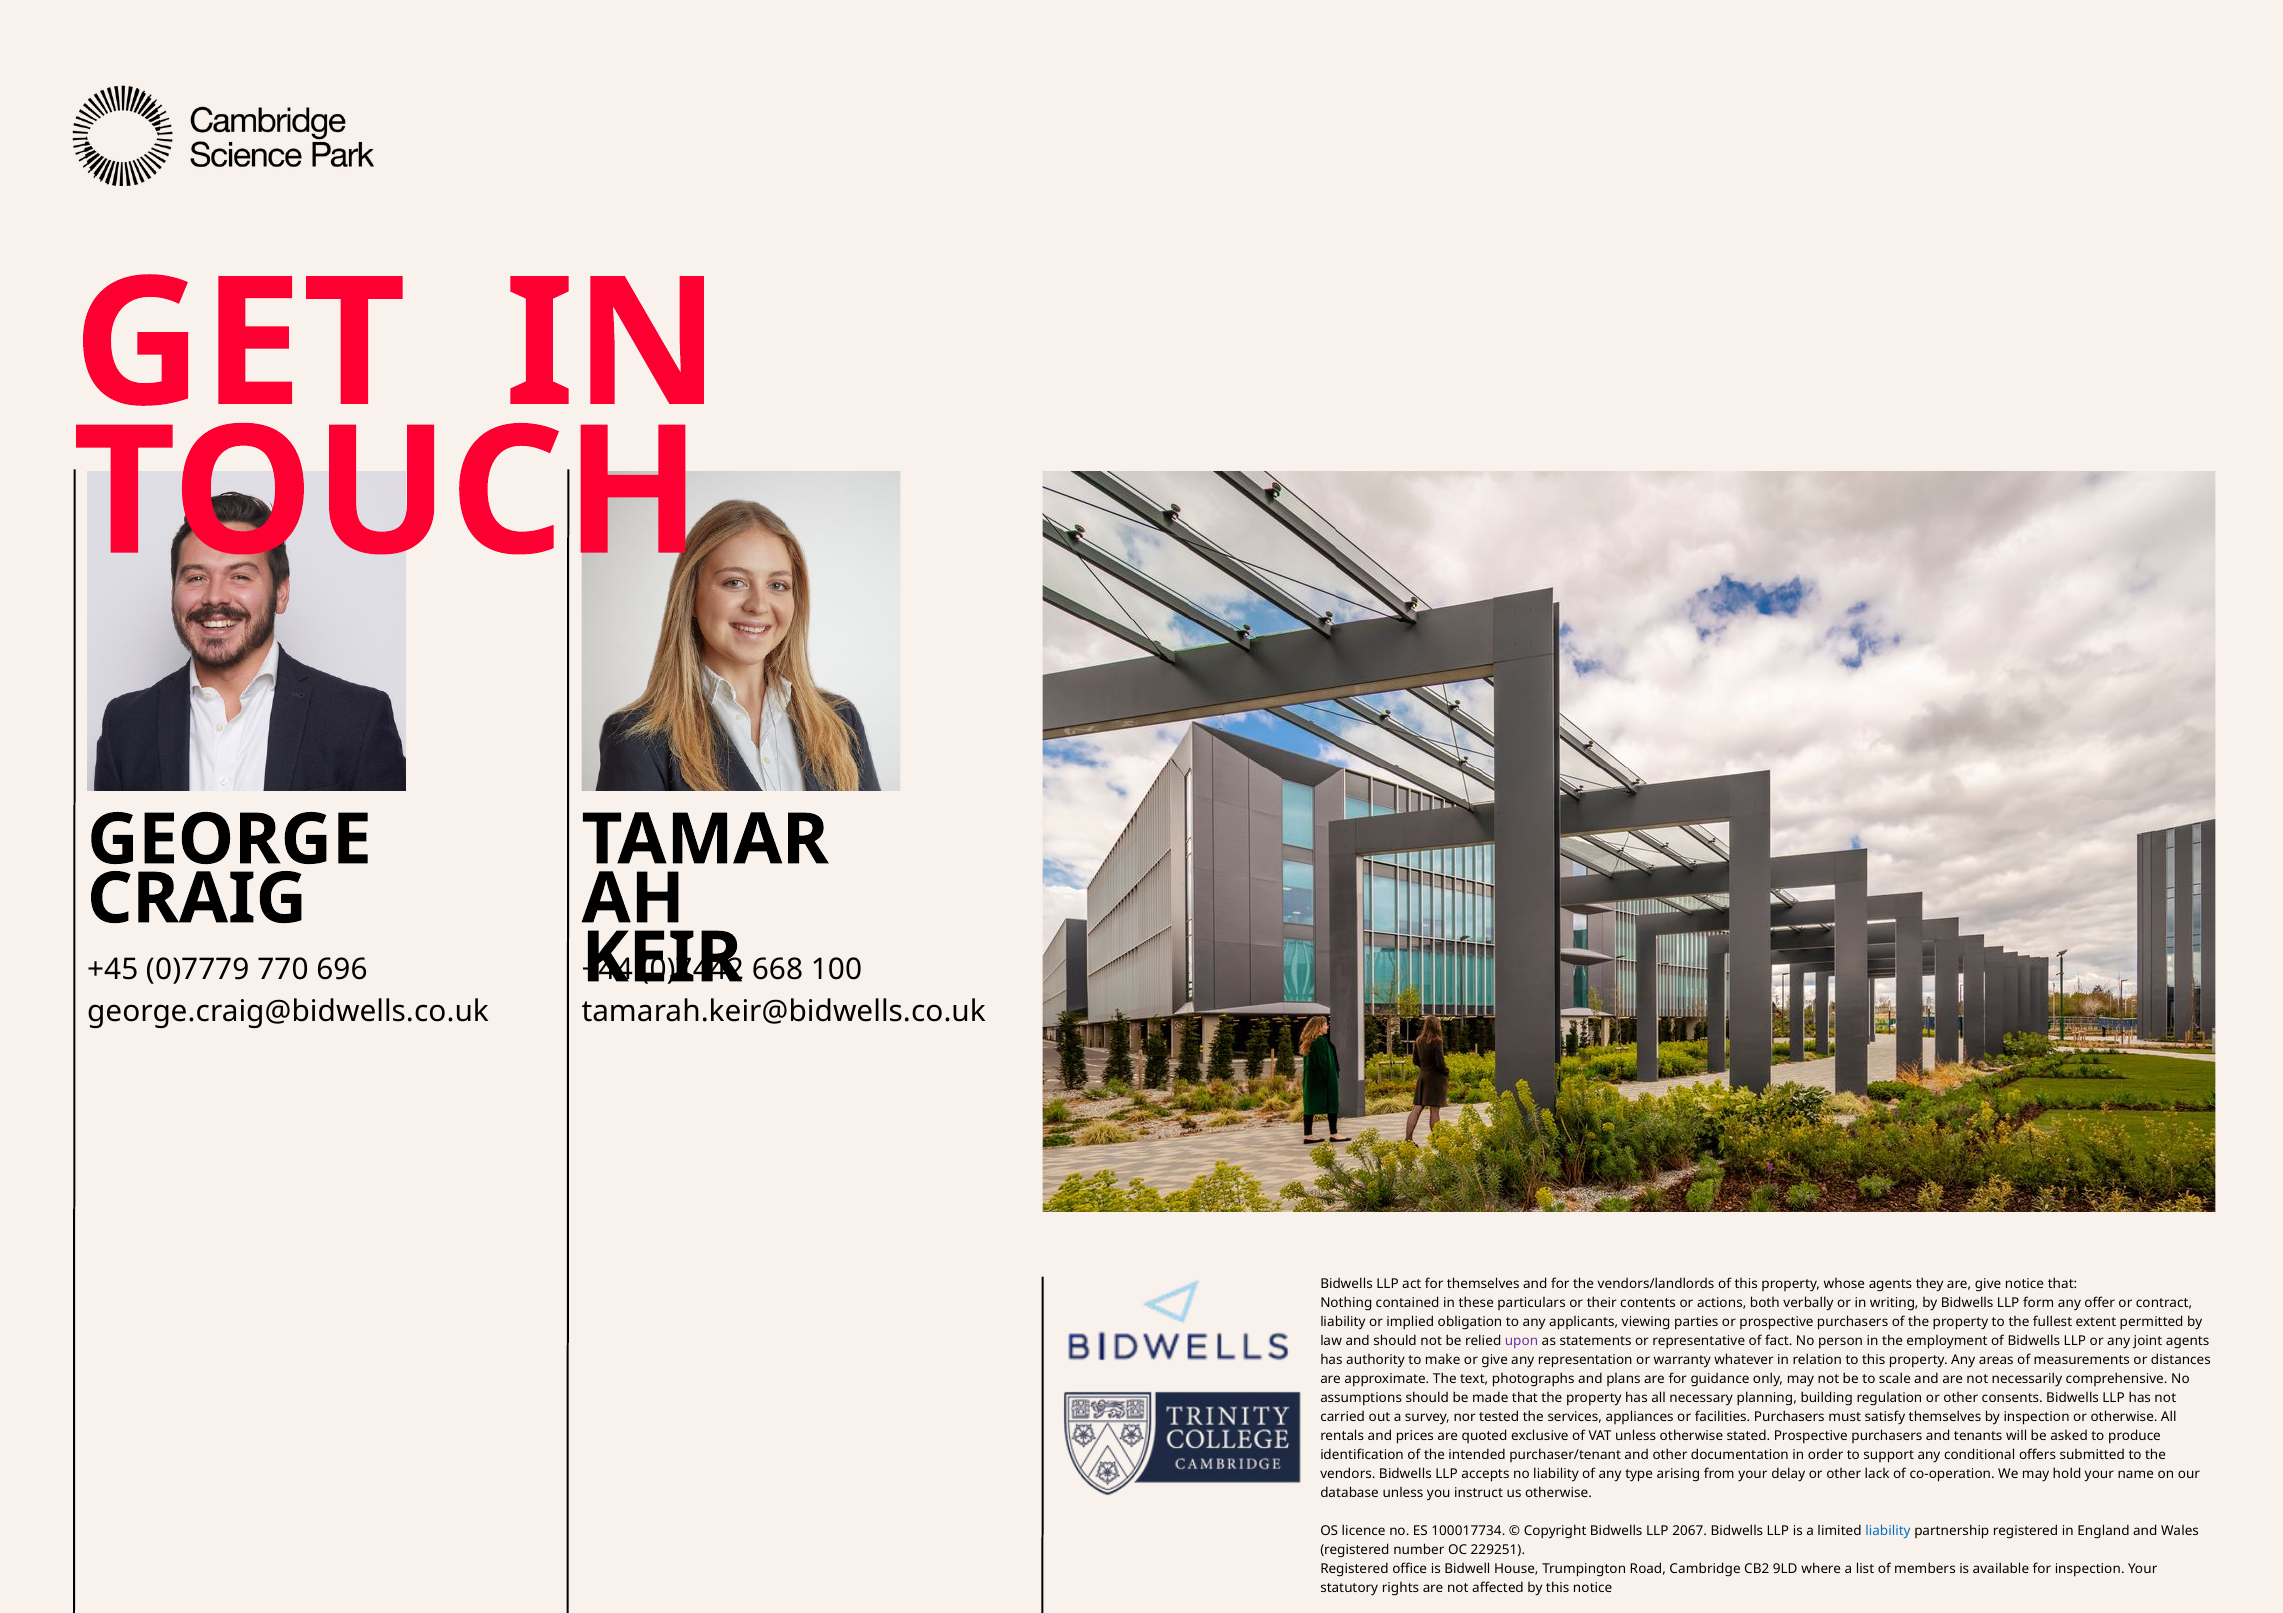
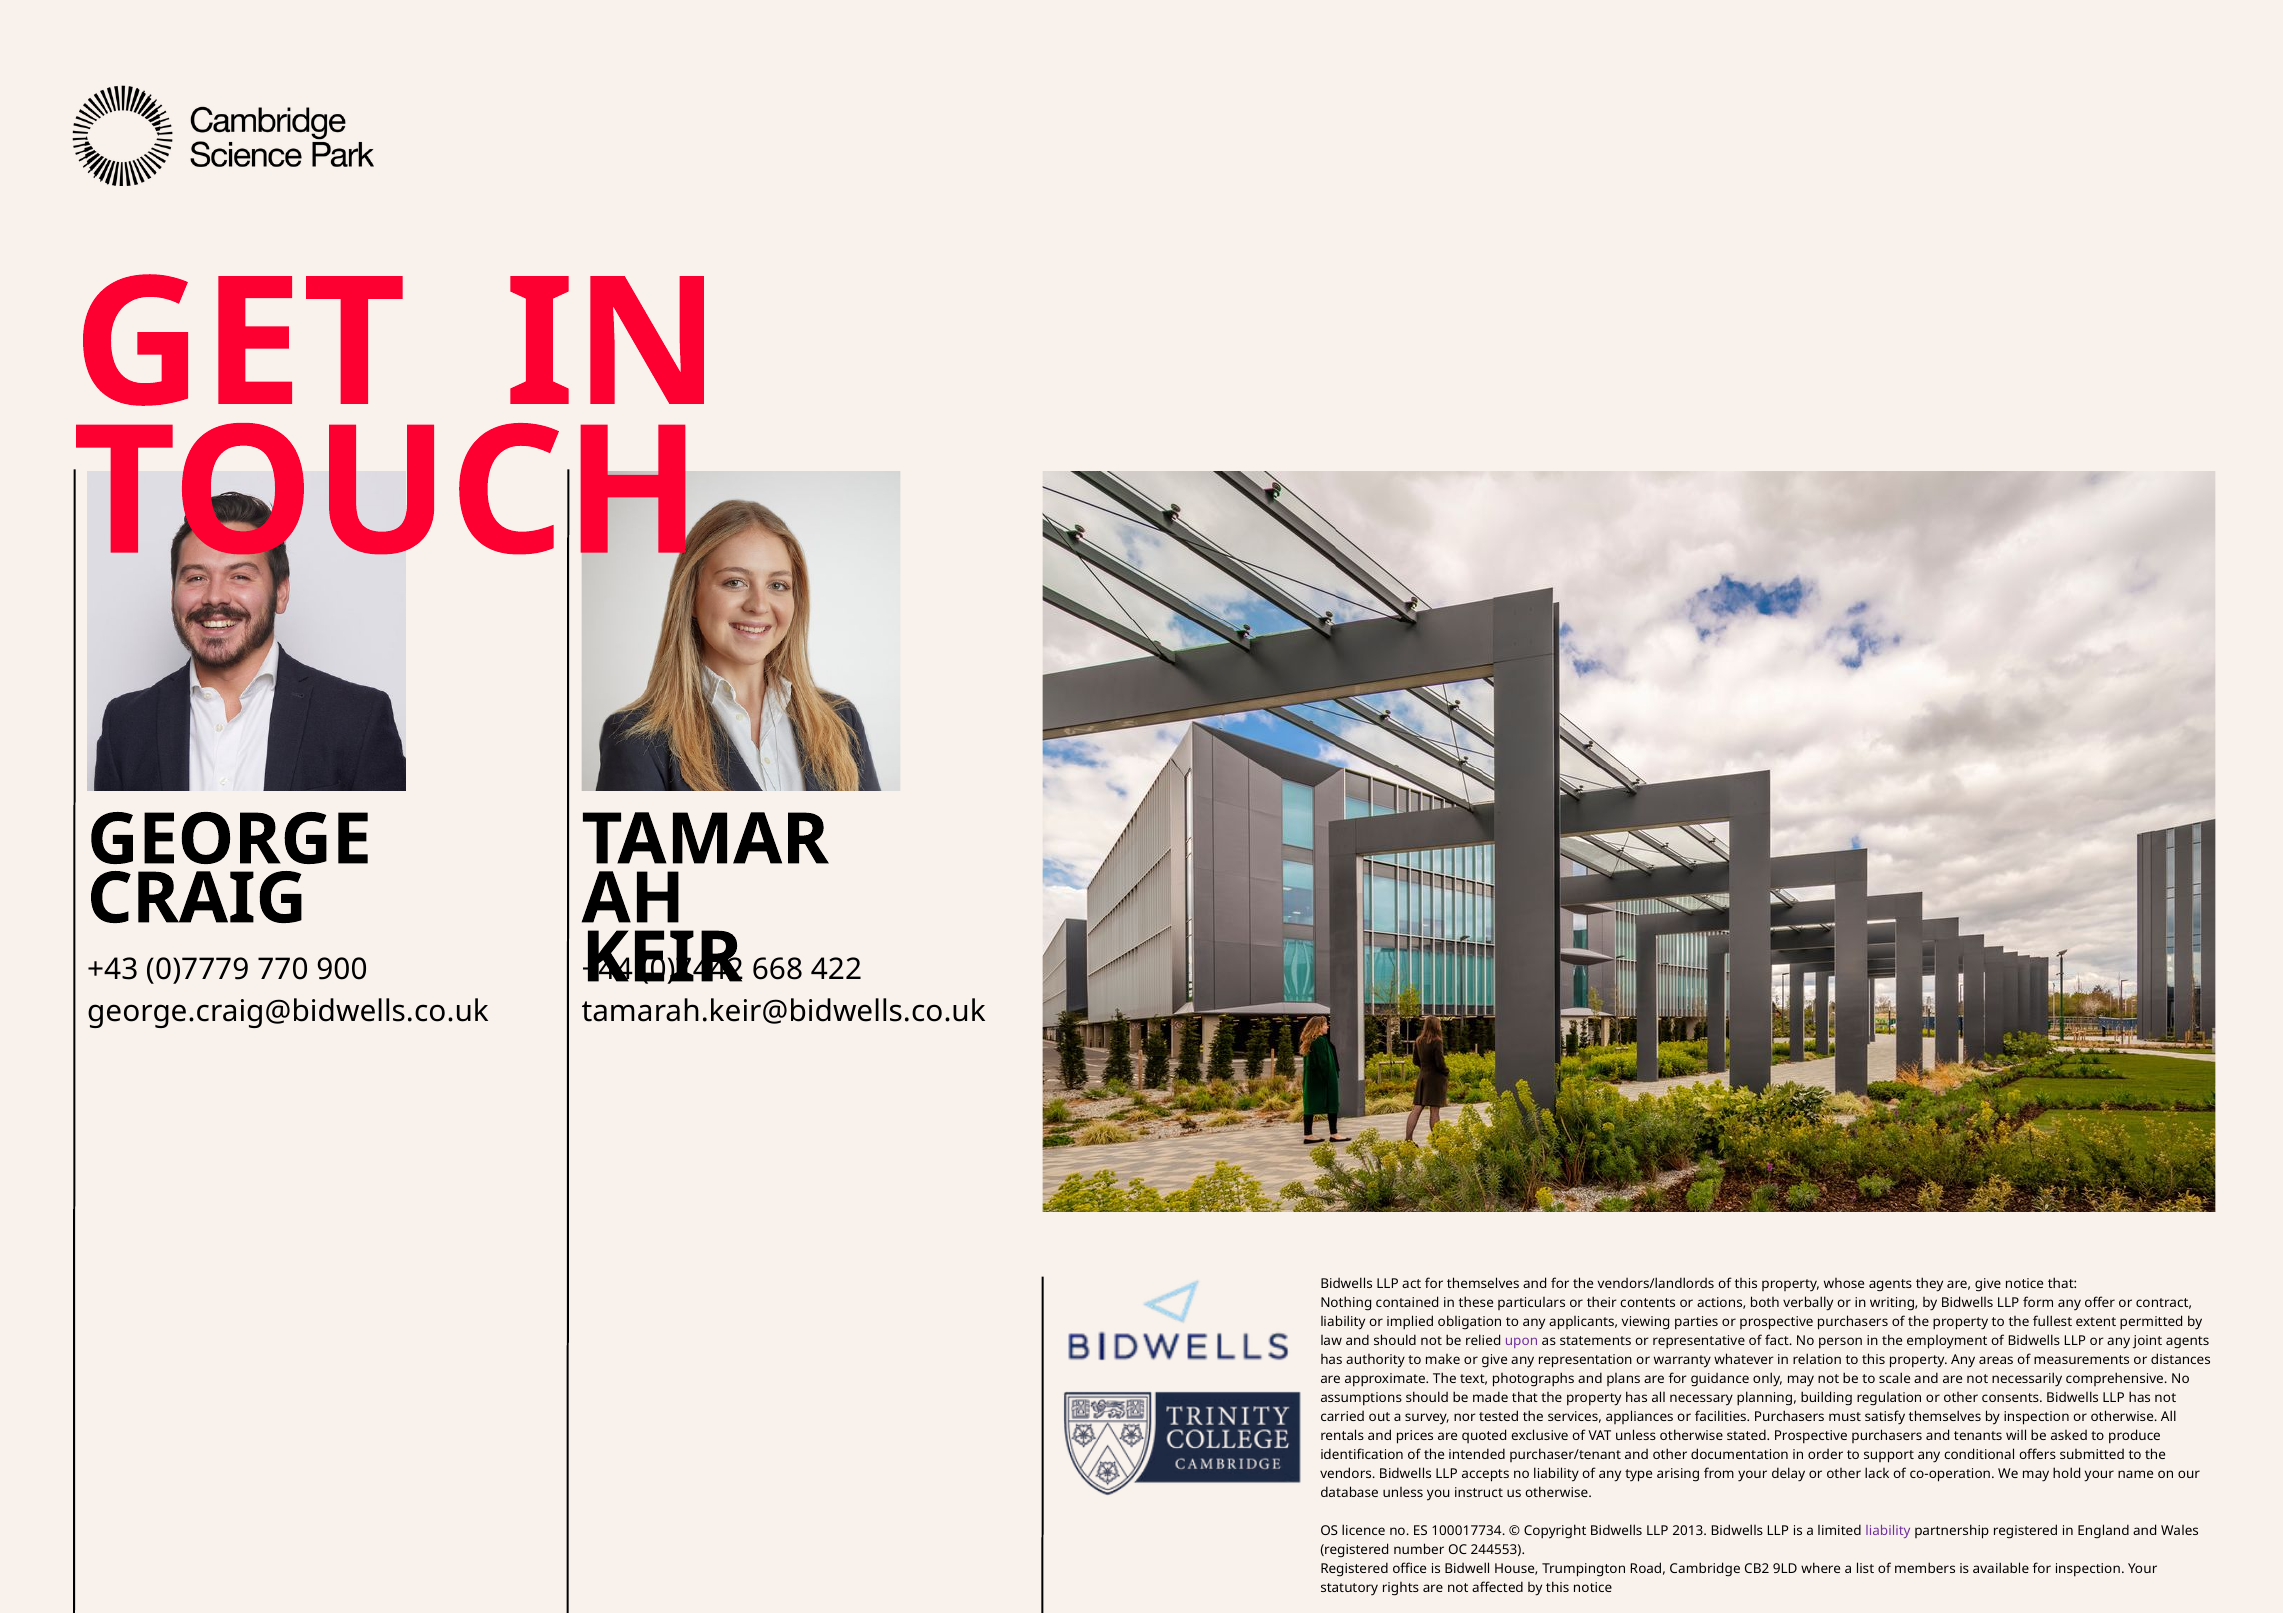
+45: +45 -> +43
696: 696 -> 900
100: 100 -> 422
2067: 2067 -> 2013
liability at (1888, 1531) colour: blue -> purple
229251: 229251 -> 244553
